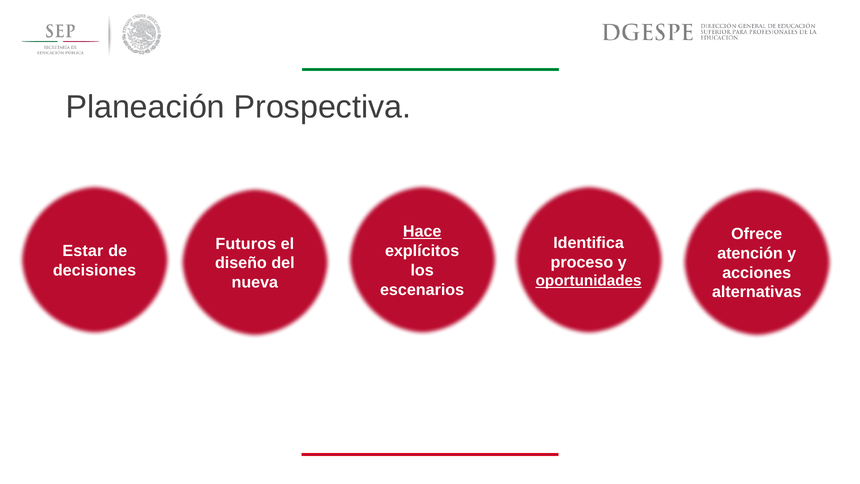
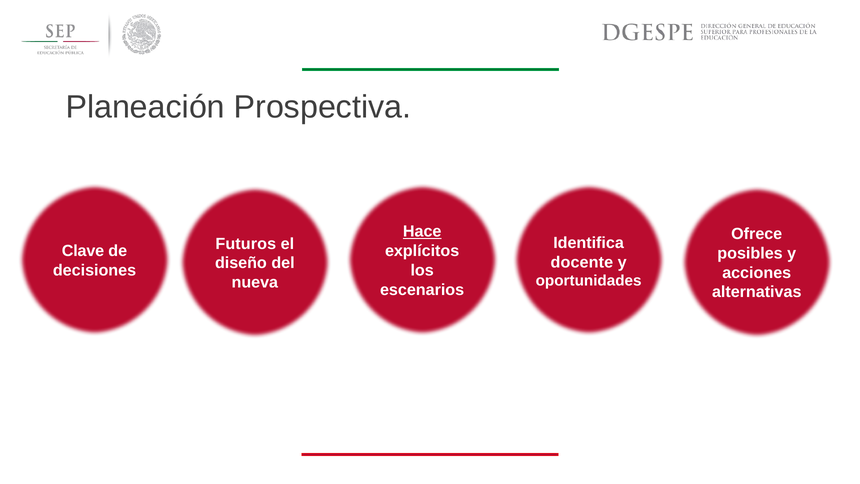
Estar: Estar -> Clave
atención: atención -> posibles
proceso: proceso -> docente
oportunidades underline: present -> none
